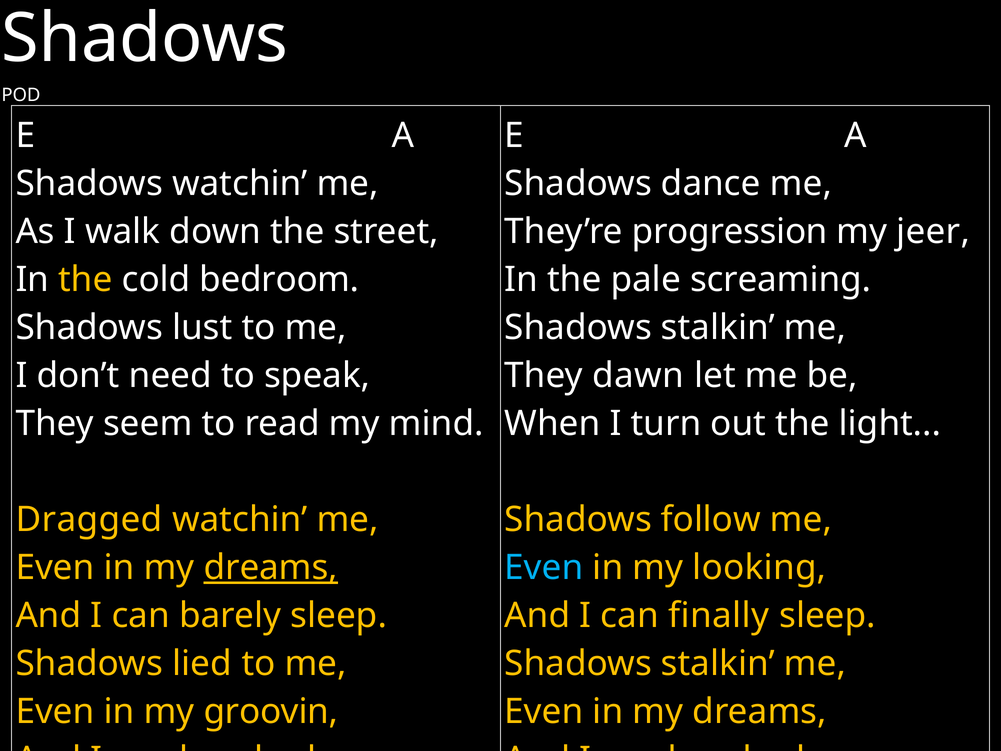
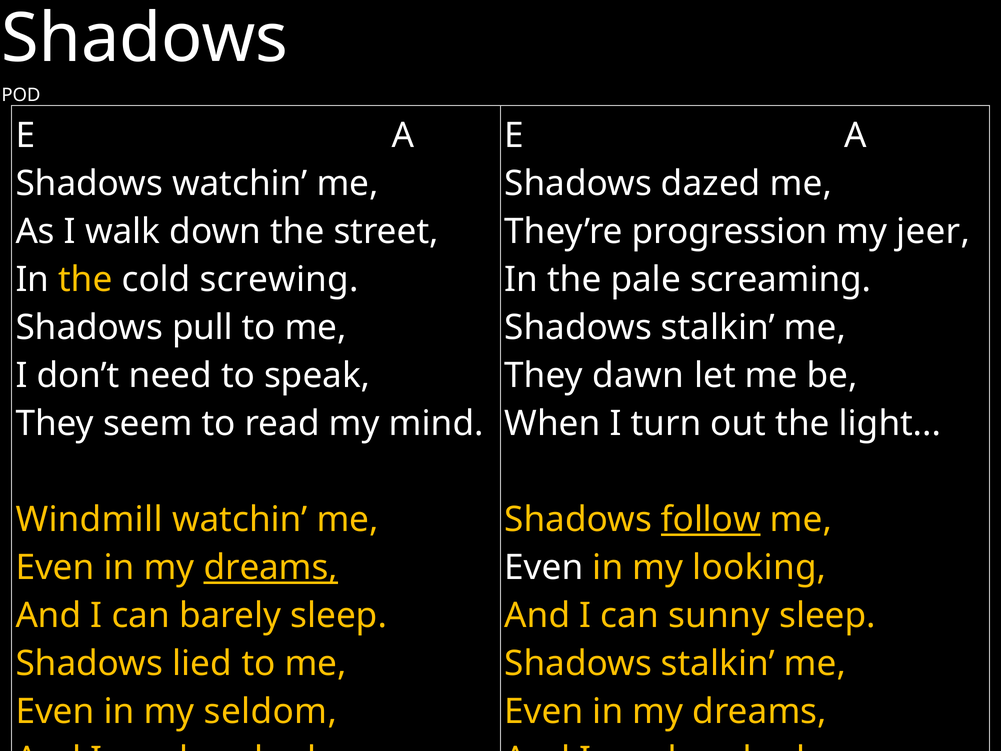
dance: dance -> dazed
bedroom: bedroom -> screwing
lust: lust -> pull
Dragged: Dragged -> Windmill
follow underline: none -> present
Even at (544, 567) colour: light blue -> white
finally: finally -> sunny
groovin: groovin -> seldom
